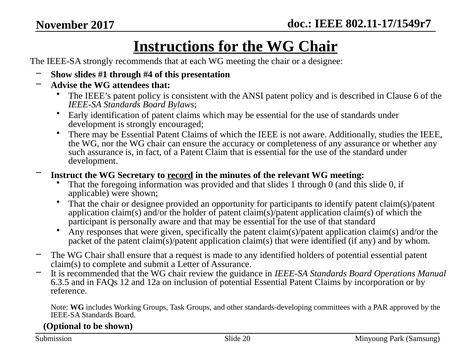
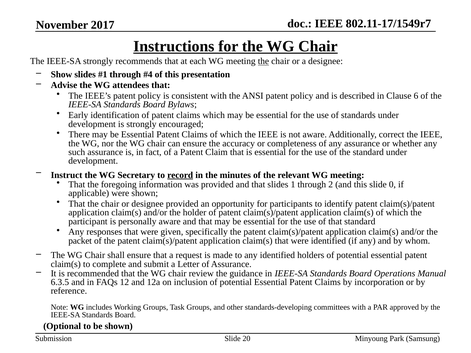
the at (263, 61) underline: none -> present
studies: studies -> correct
through 0: 0 -> 2
